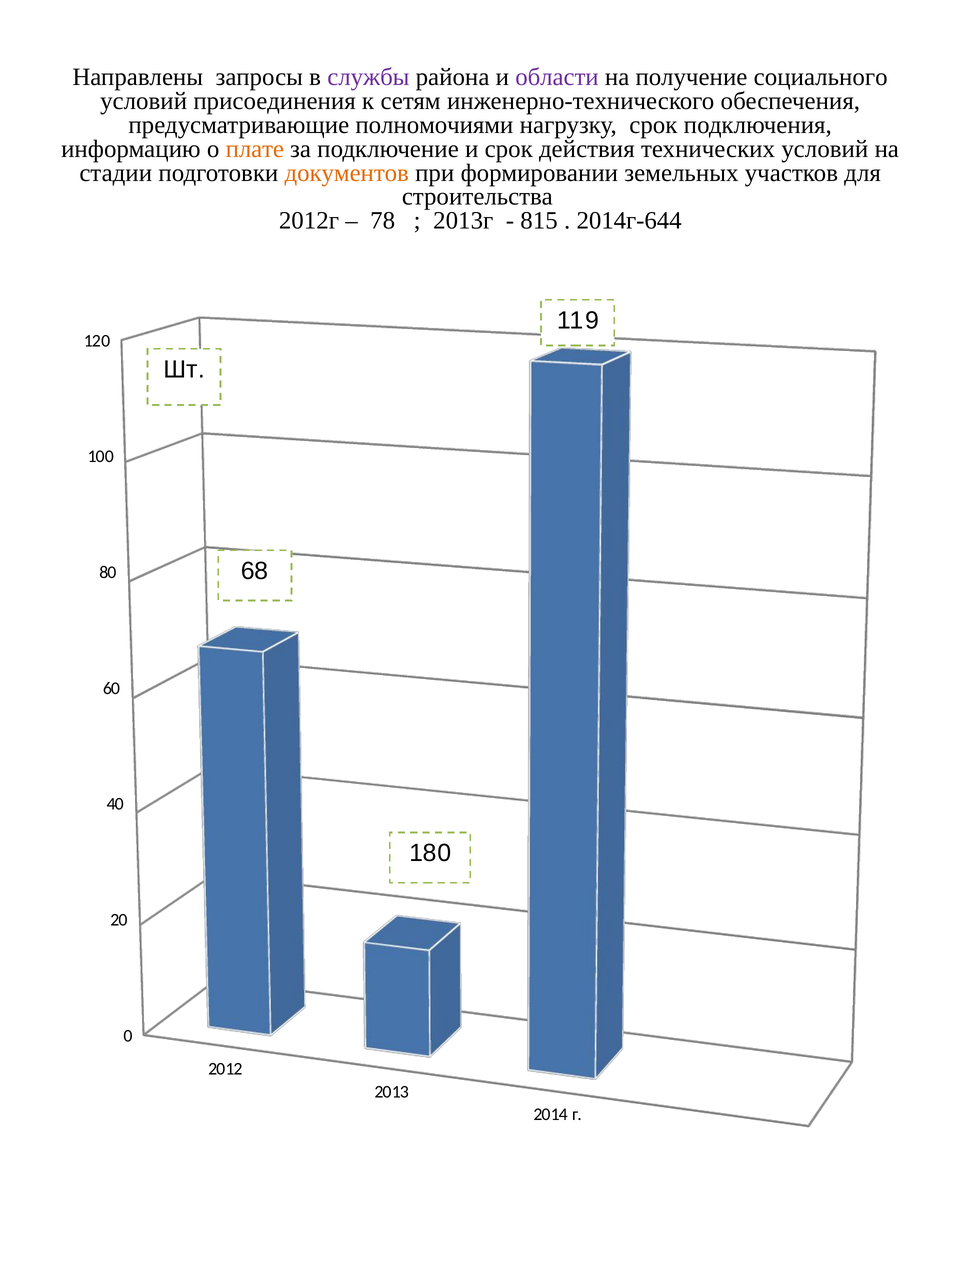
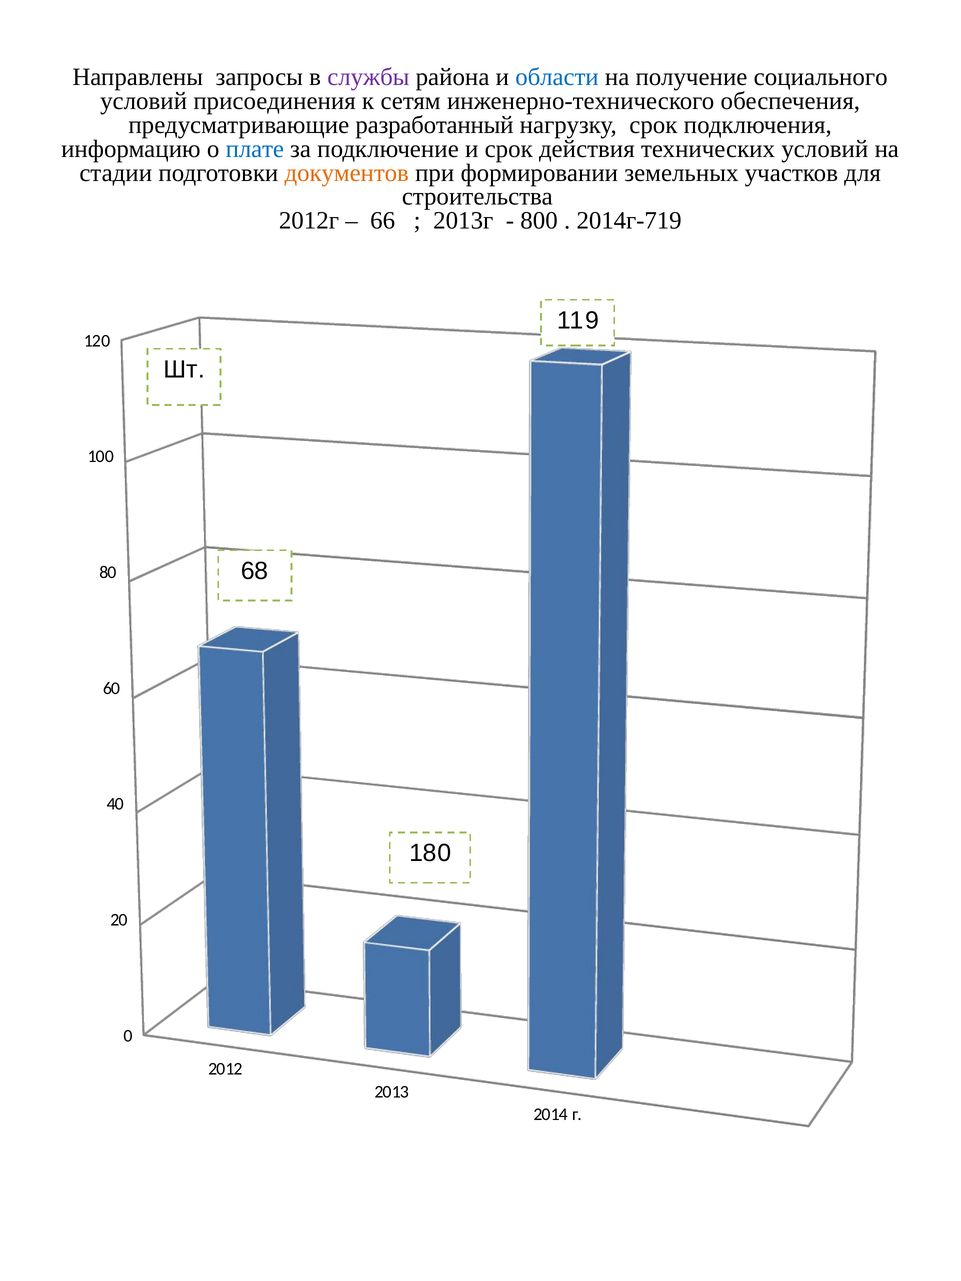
области colour: purple -> blue
полномочиями: полномочиями -> разработанный
плате colour: orange -> blue
78: 78 -> 66
815: 815 -> 800
2014г-644: 2014г-644 -> 2014г-719
